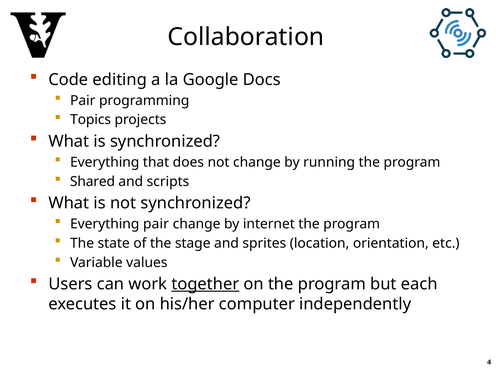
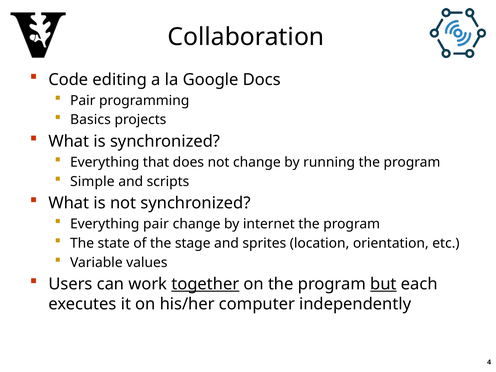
Topics: Topics -> Basics
Shared: Shared -> Simple
but underline: none -> present
